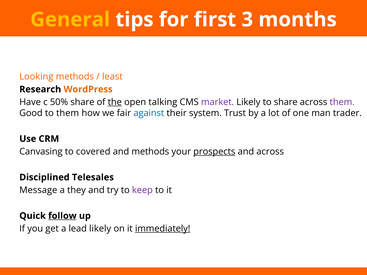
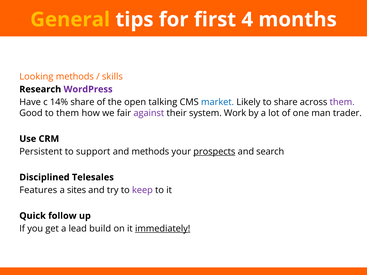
3: 3 -> 4
least: least -> skills
WordPress colour: orange -> purple
50%: 50% -> 14%
the underline: present -> none
market colour: purple -> blue
against colour: blue -> purple
Trust: Trust -> Work
Canvasing: Canvasing -> Persistent
covered: covered -> support
and across: across -> search
Message: Message -> Features
they: they -> sites
follow underline: present -> none
lead likely: likely -> build
